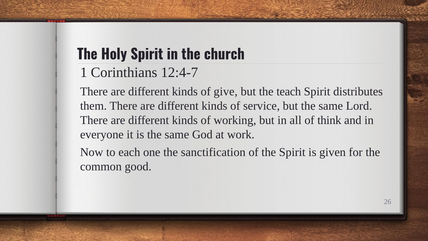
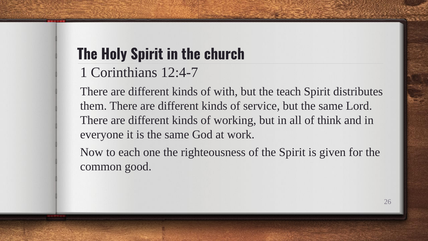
give: give -> with
sanctification: sanctification -> righteousness
